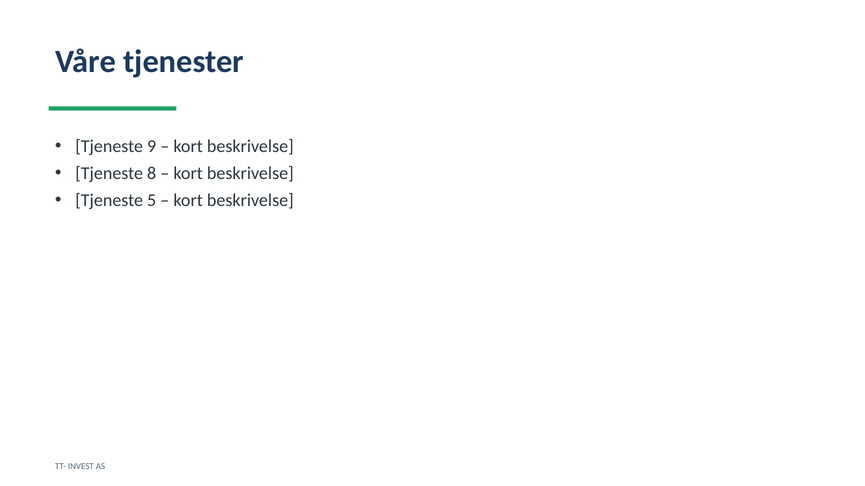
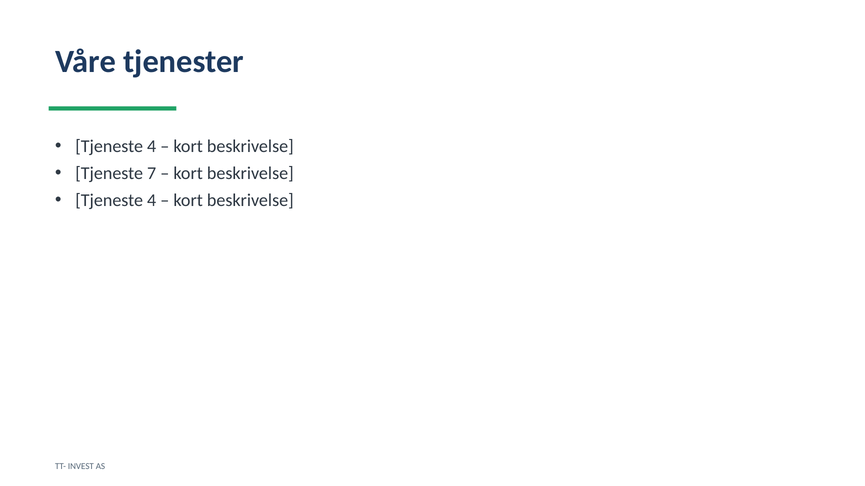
9 at (152, 147): 9 -> 4
8: 8 -> 7
5 at (152, 201): 5 -> 4
